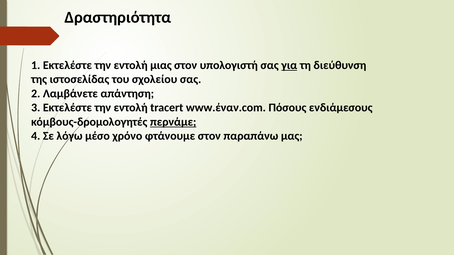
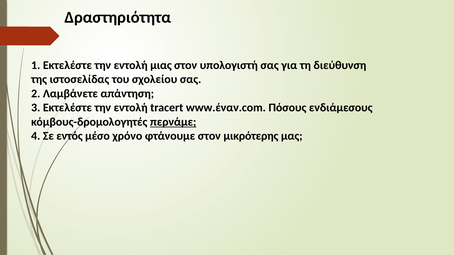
για underline: present -> none
λόγω: λόγω -> εντός
παραπάνω: παραπάνω -> μικρότερης
